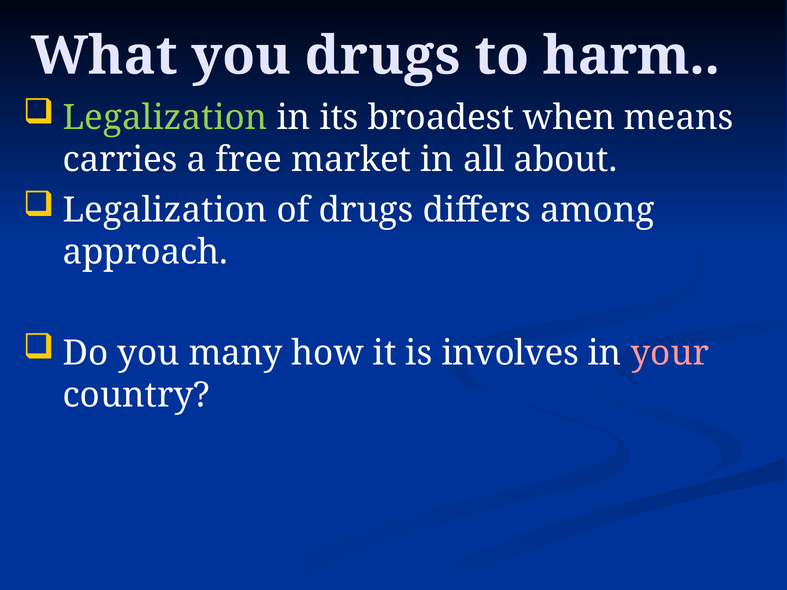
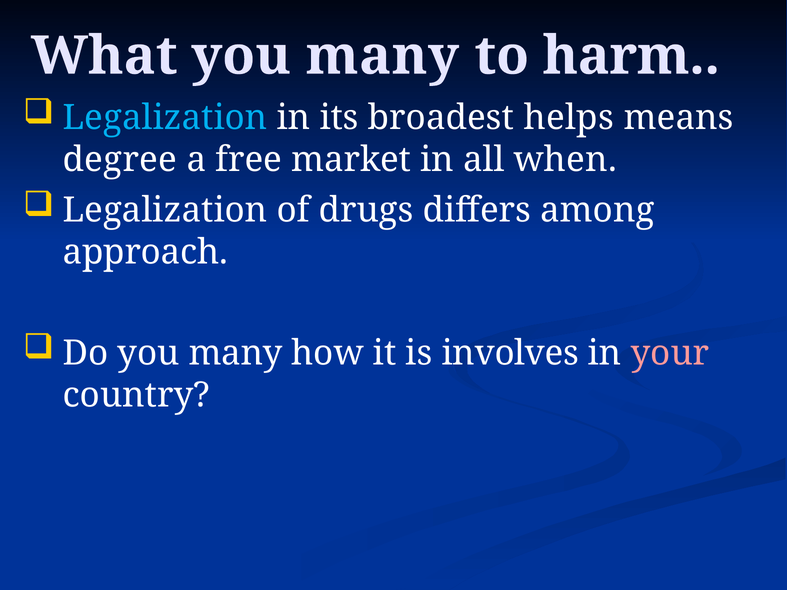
What you drugs: drugs -> many
Legalization at (165, 118) colour: light green -> light blue
when: when -> helps
carries: carries -> degree
about: about -> when
